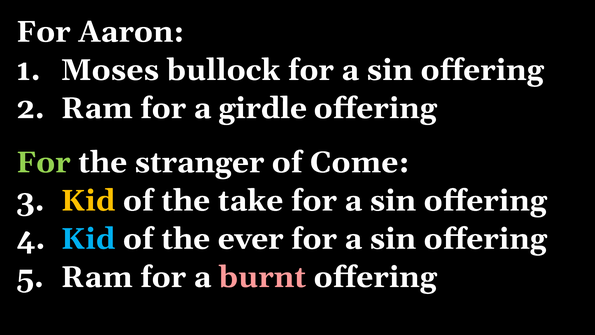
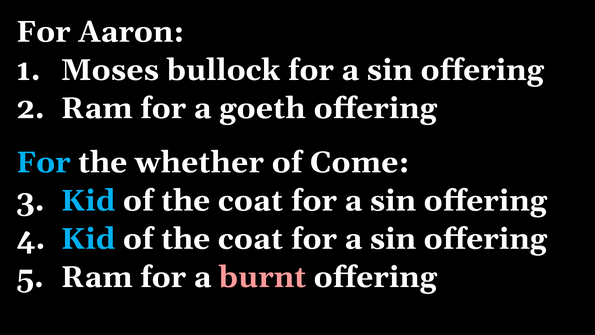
girdle: girdle -> goeth
For at (43, 162) colour: light green -> light blue
stranger: stranger -> whether
Kid at (88, 201) colour: yellow -> light blue
take at (251, 201): take -> coat
ever at (251, 239): ever -> coat
